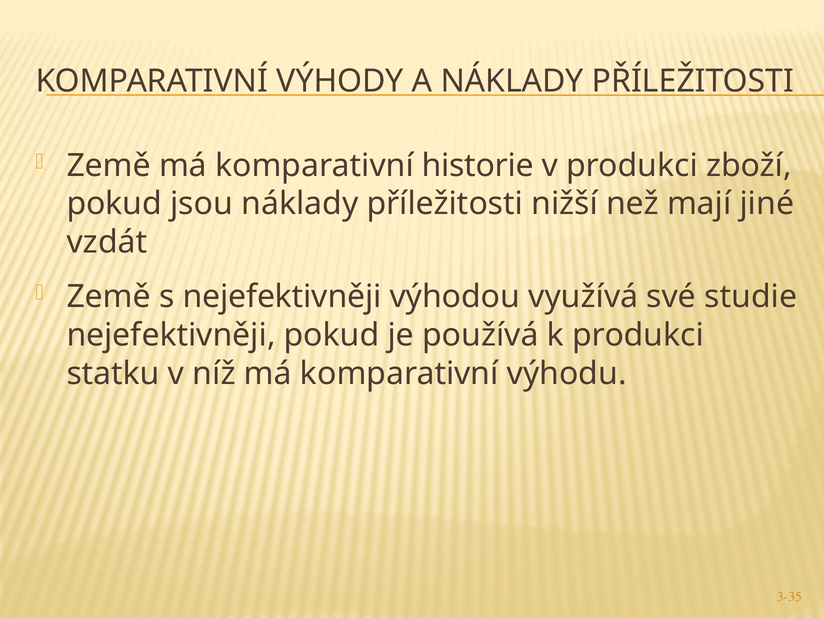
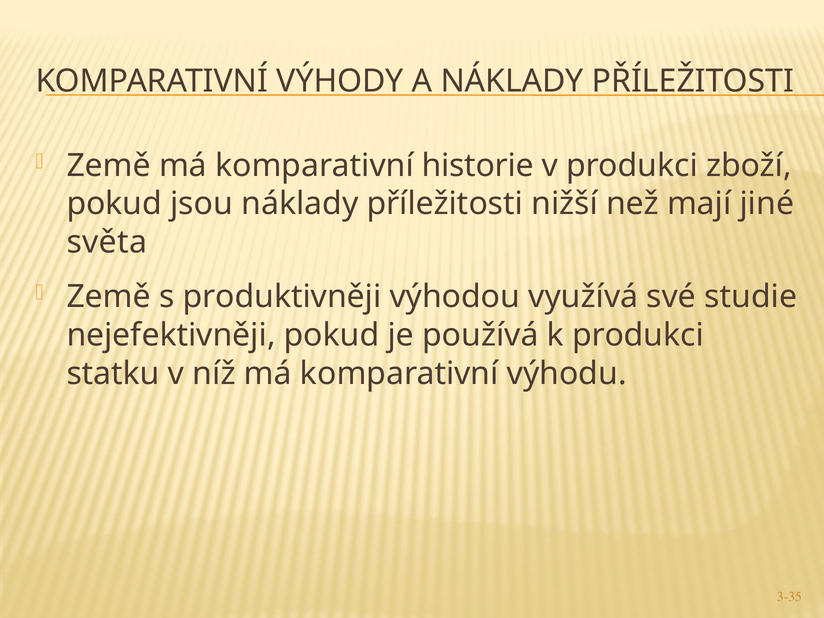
vzdát: vzdát -> světa
s nejefektivněji: nejefektivněji -> produktivněji
